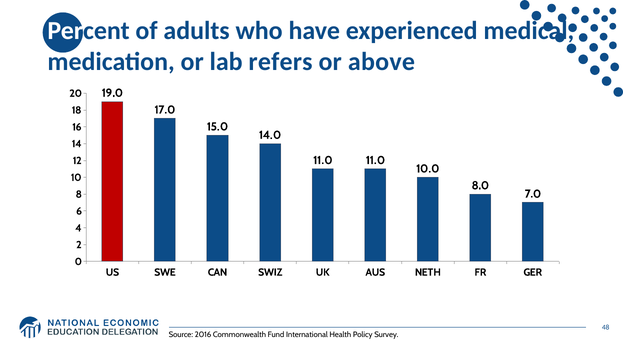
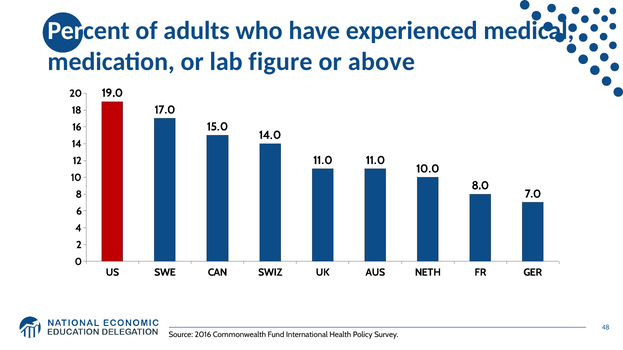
refers: refers -> figure
